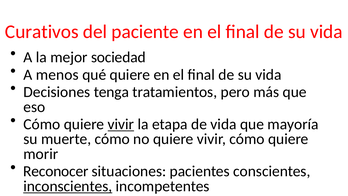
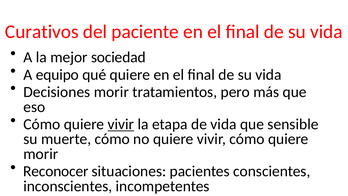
menos: menos -> equipo
Decisiones tenga: tenga -> morir
mayoría: mayoría -> sensible
inconscientes underline: present -> none
